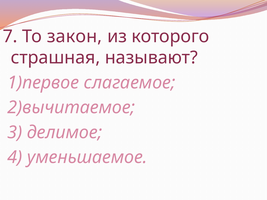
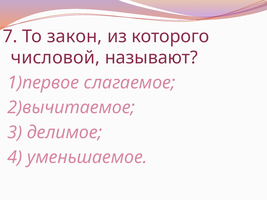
страшная: страшная -> числовой
